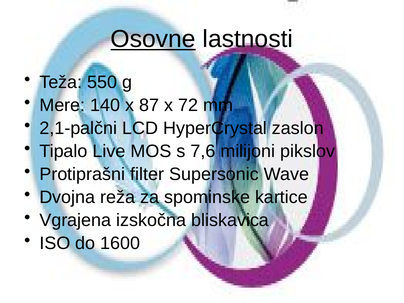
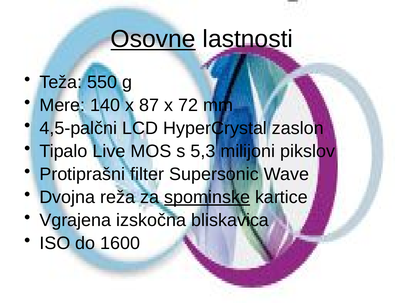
2,1-palčni: 2,1-palčni -> 4,5-palčni
7,6: 7,6 -> 5,3
spominske underline: none -> present
